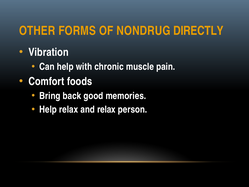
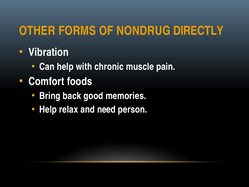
and relax: relax -> need
